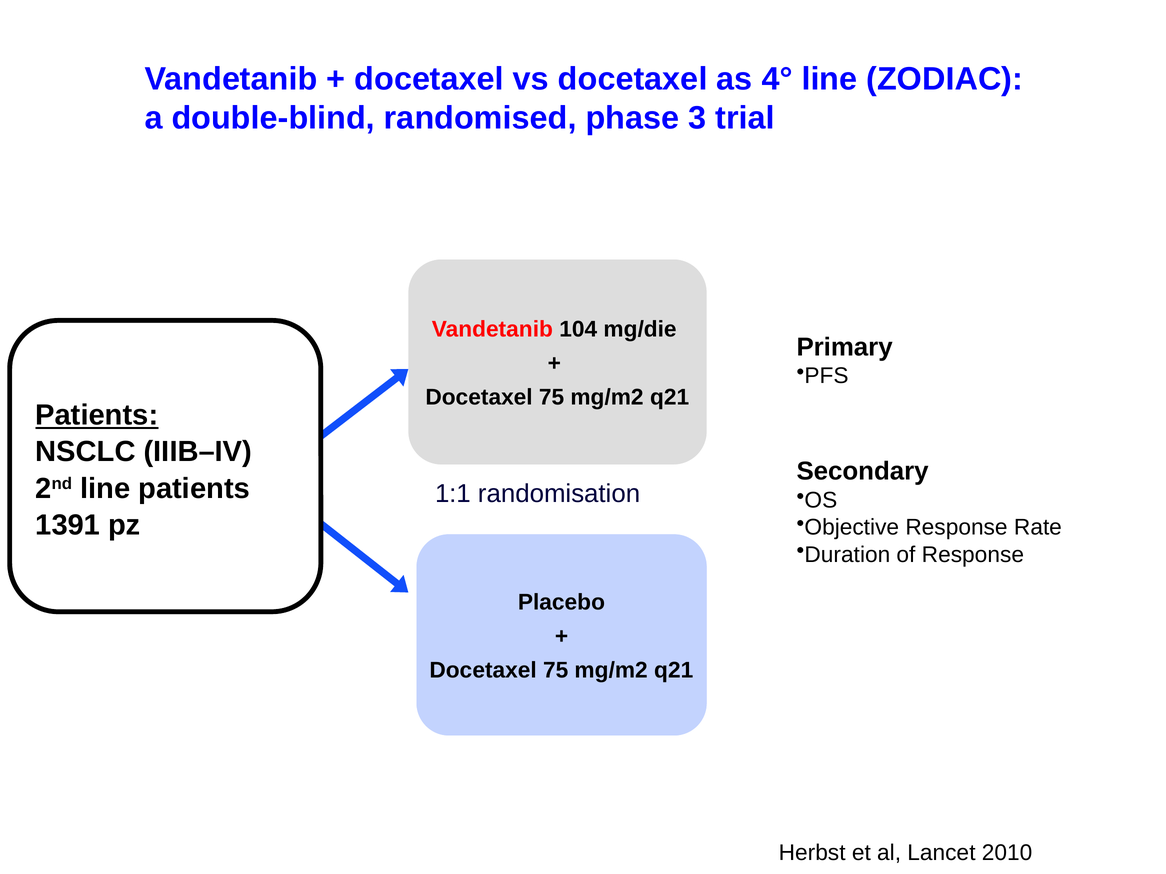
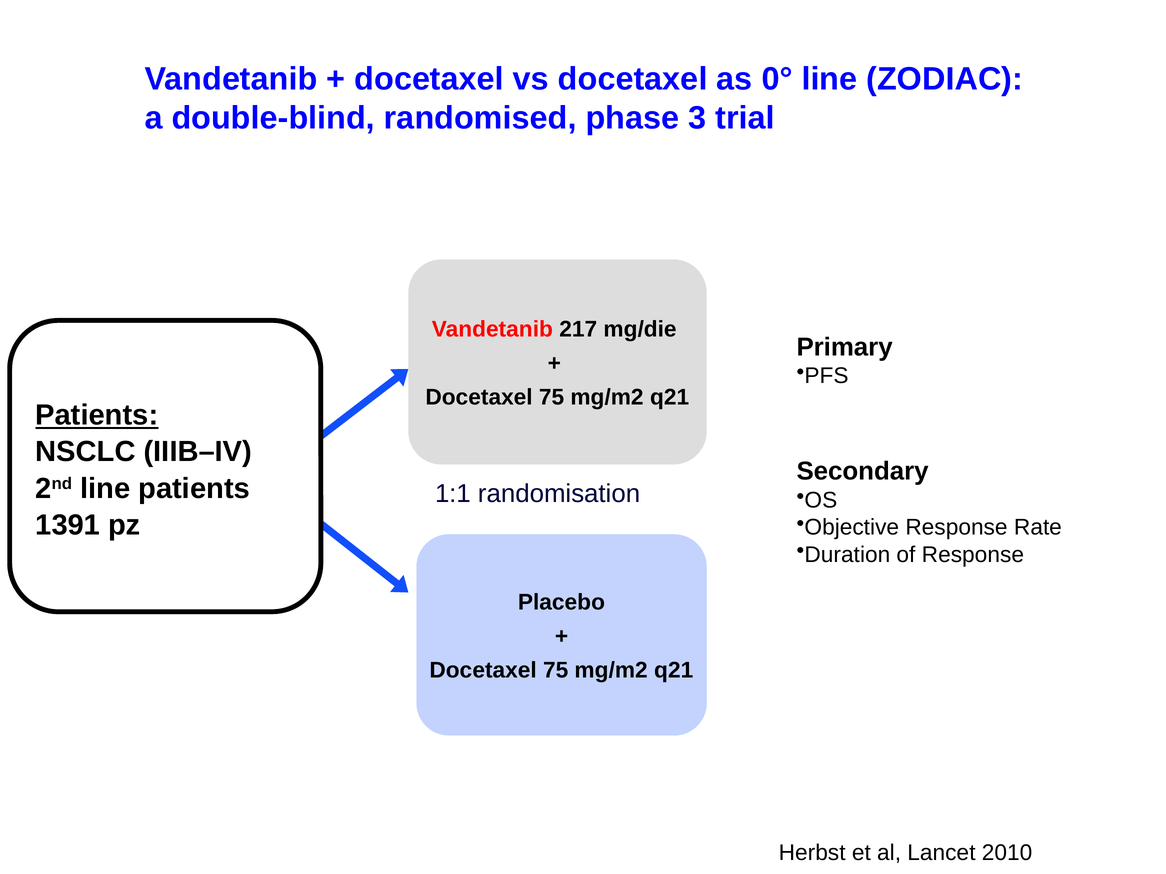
4°: 4° -> 0°
104: 104 -> 217
